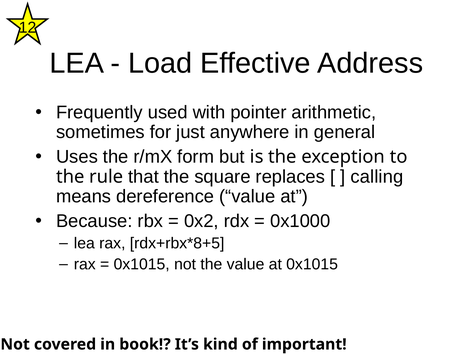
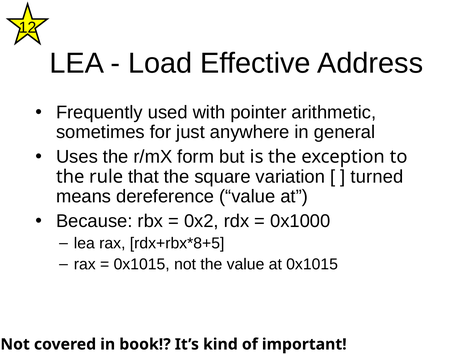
replaces: replaces -> variation
calling: calling -> turned
